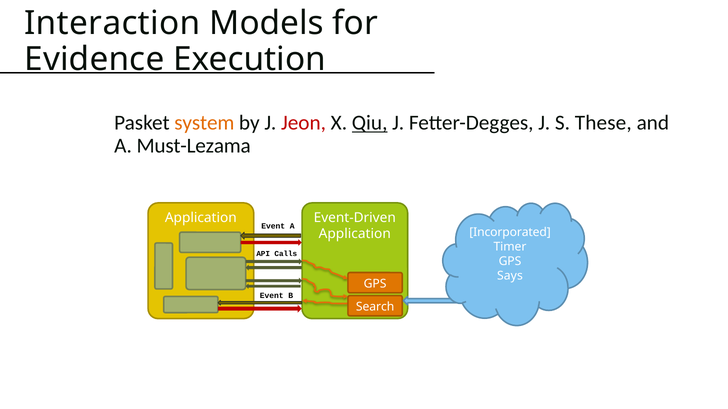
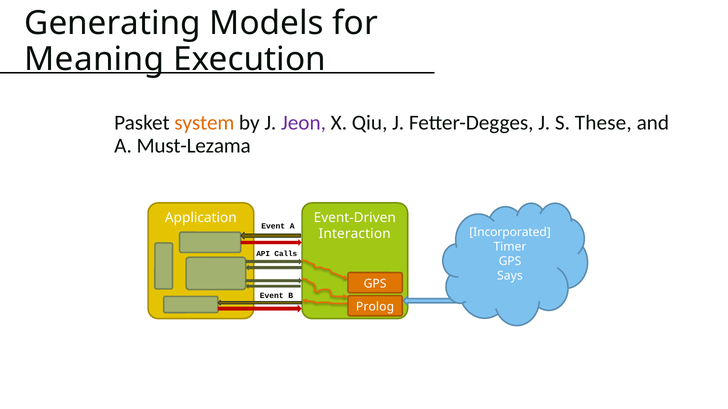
Interaction: Interaction -> Generating
Evidence: Evidence -> Meaning
Jeon colour: red -> purple
Qiu underline: present -> none
Application at (355, 234): Application -> Interaction
Search: Search -> Prolog
